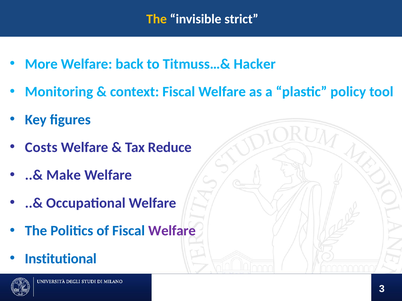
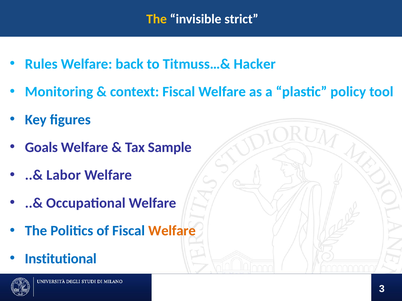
More: More -> Rules
Costs: Costs -> Goals
Reduce: Reduce -> Sample
Make: Make -> Labor
Welfare at (172, 231) colour: purple -> orange
